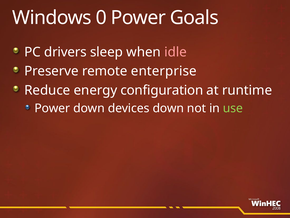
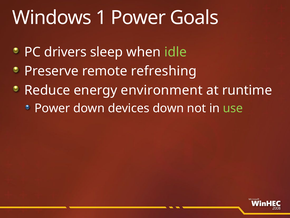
0: 0 -> 1
idle colour: pink -> light green
enterprise: enterprise -> refreshing
configuration: configuration -> environment
